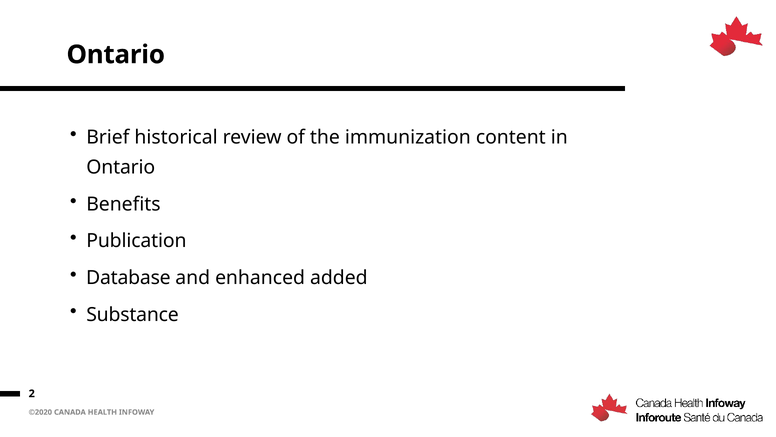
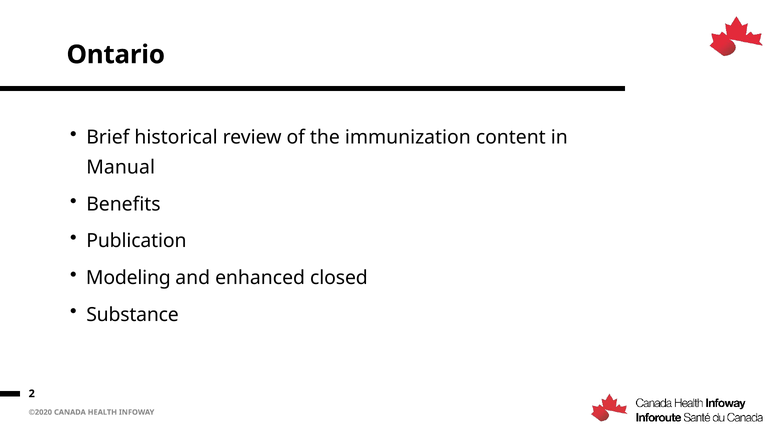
Ontario at (121, 167): Ontario -> Manual
Database: Database -> Modeling
added: added -> closed
